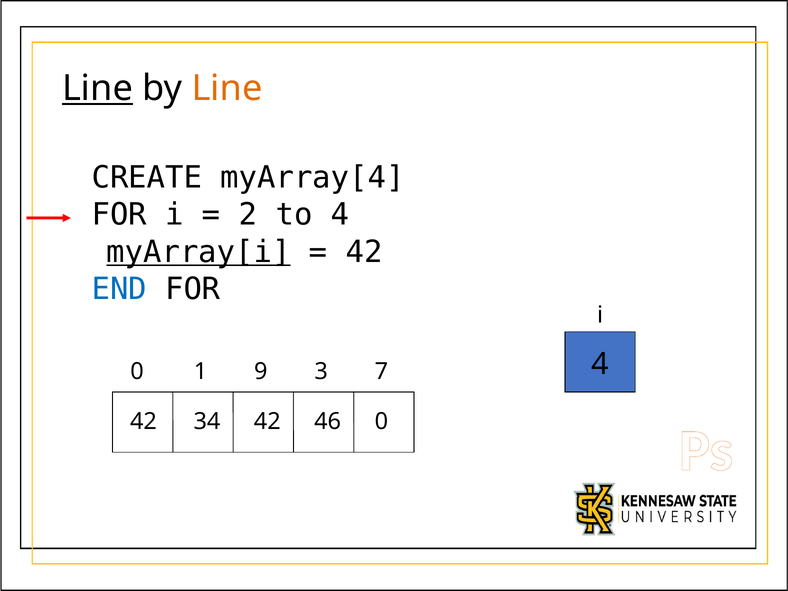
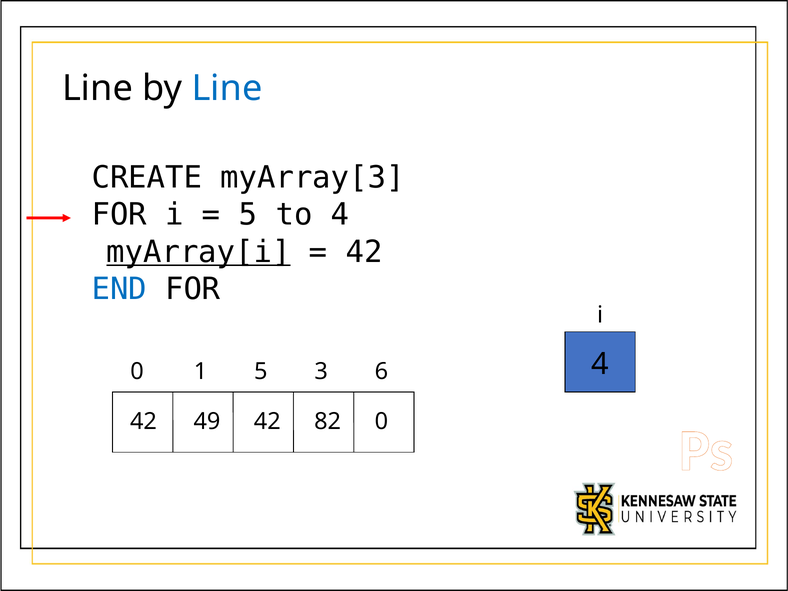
Line at (98, 88) underline: present -> none
Line at (227, 88) colour: orange -> blue
myArray[4: myArray[4 -> myArray[3
2 at (248, 215): 2 -> 5
1 9: 9 -> 5
7: 7 -> 6
34: 34 -> 49
46: 46 -> 82
